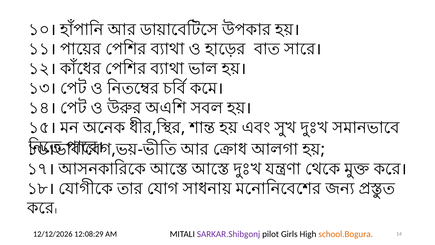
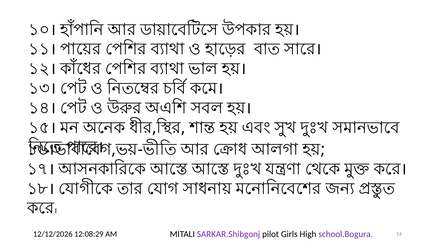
school.Bogura colour: orange -> purple
